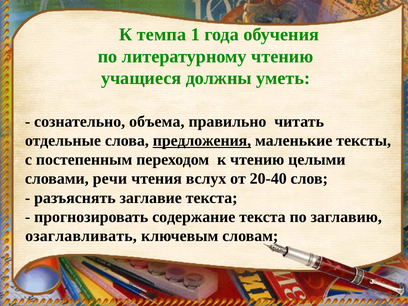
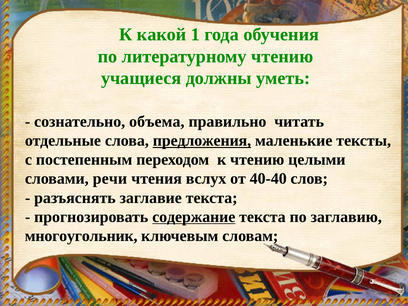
темпа: темпа -> какой
20-40: 20-40 -> 40-40
содержание underline: none -> present
озаглавливать: озаглавливать -> многоугольник
